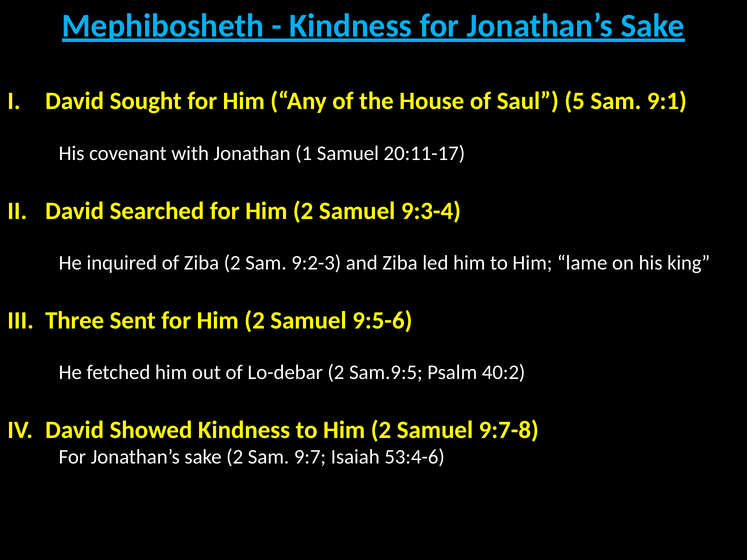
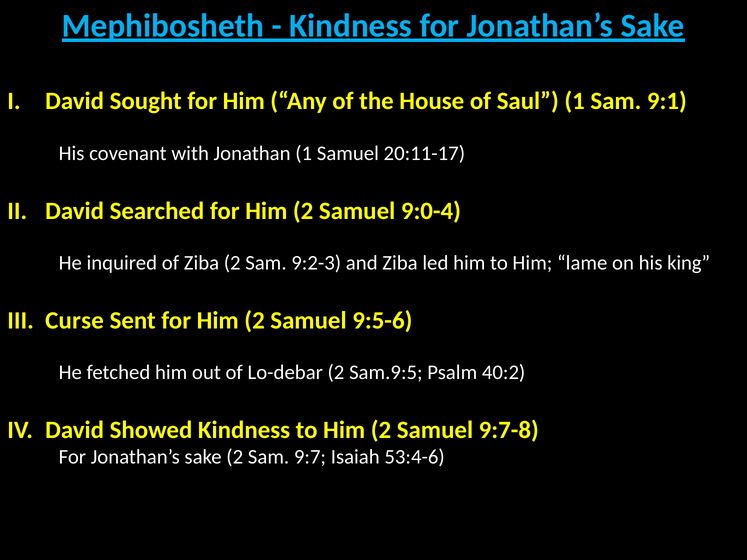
Saul 5: 5 -> 1
9:3-4: 9:3-4 -> 9:0-4
Three: Three -> Curse
